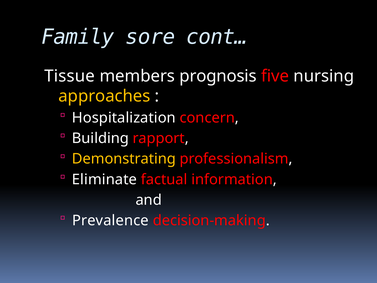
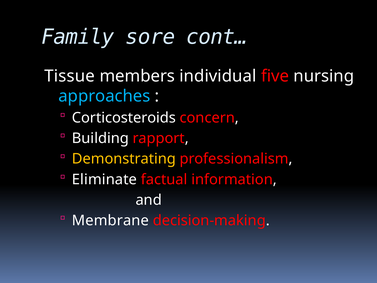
prognosis: prognosis -> individual
approaches colour: yellow -> light blue
Hospitalization: Hospitalization -> Corticosteroids
Prevalence: Prevalence -> Membrane
